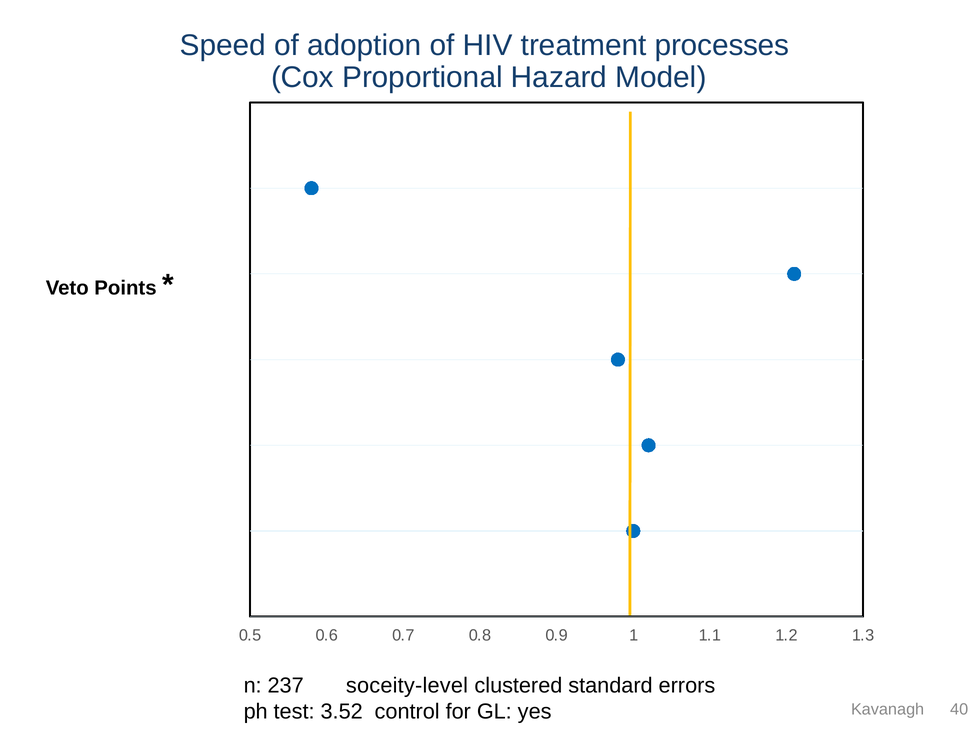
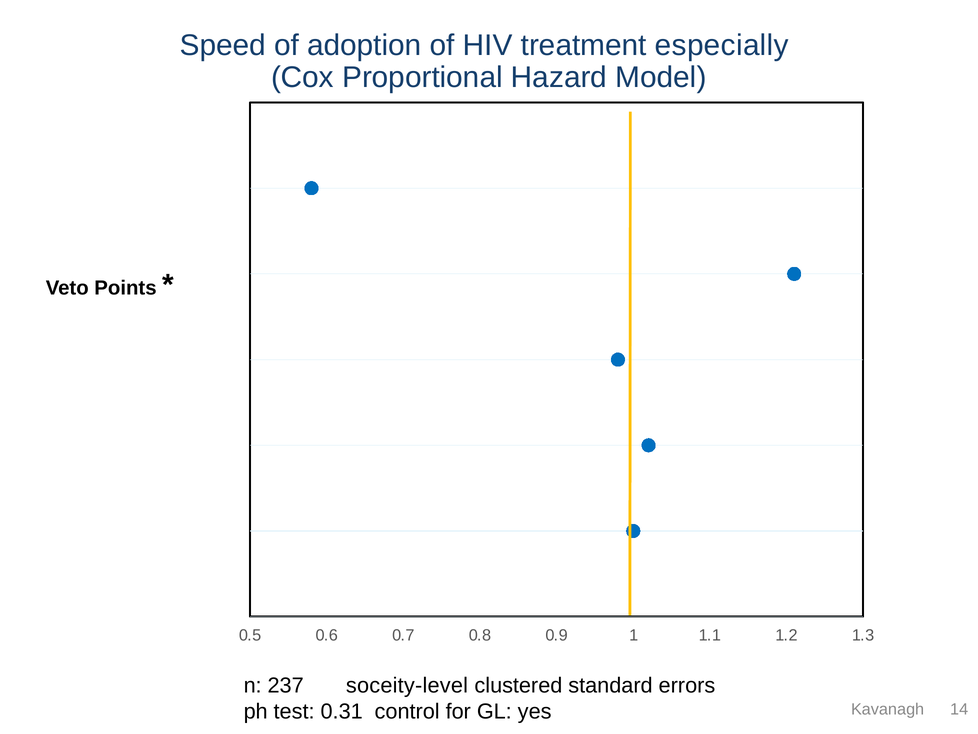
processes: processes -> especially
3.52: 3.52 -> 0.31
40: 40 -> 14
